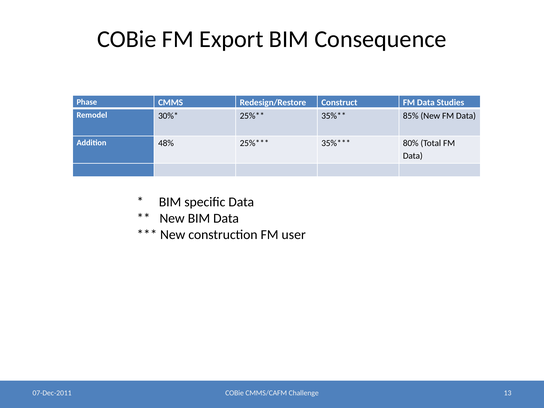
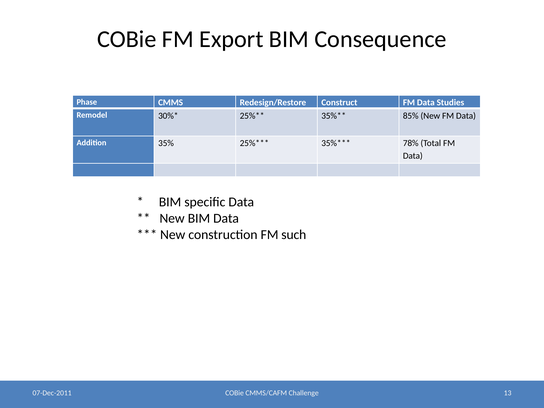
48%: 48% -> 35%
80%: 80% -> 78%
user: user -> such
